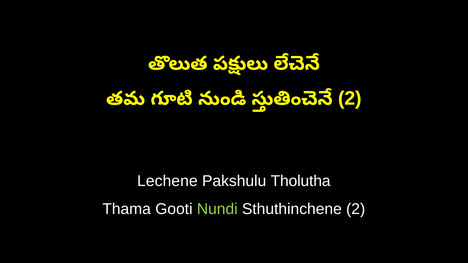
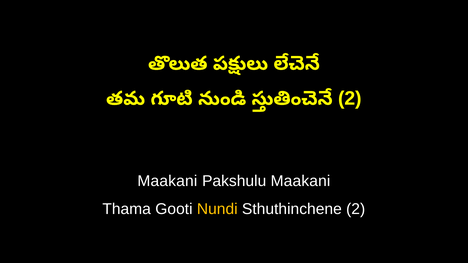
Lechene at (167, 181): Lechene -> Maakani
Pakshulu Tholutha: Tholutha -> Maakani
Nundi colour: light green -> yellow
